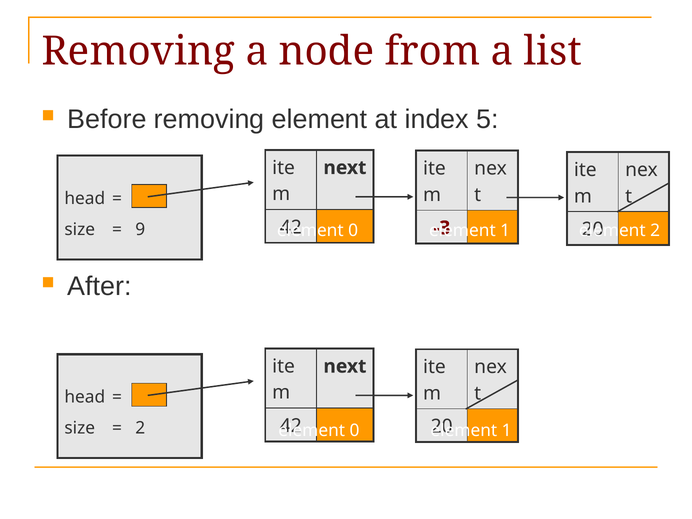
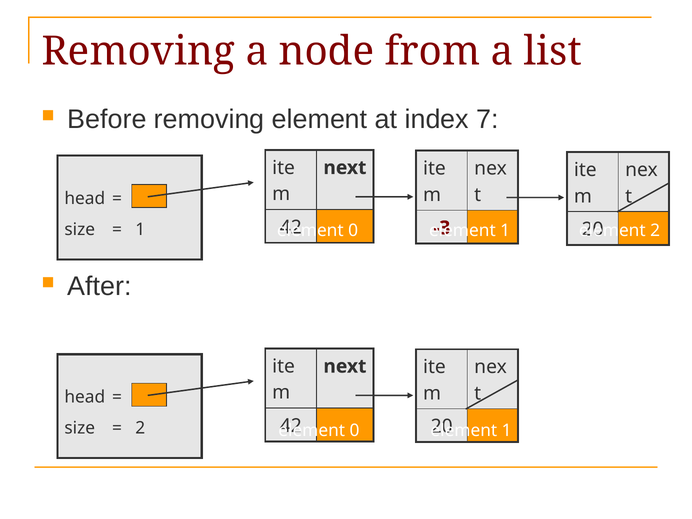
5: 5 -> 7
9 at (140, 230): 9 -> 1
